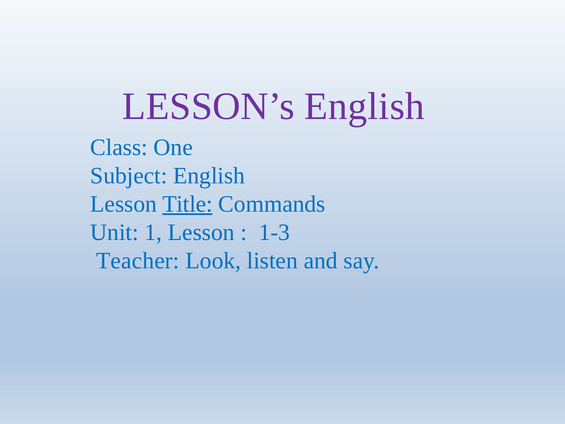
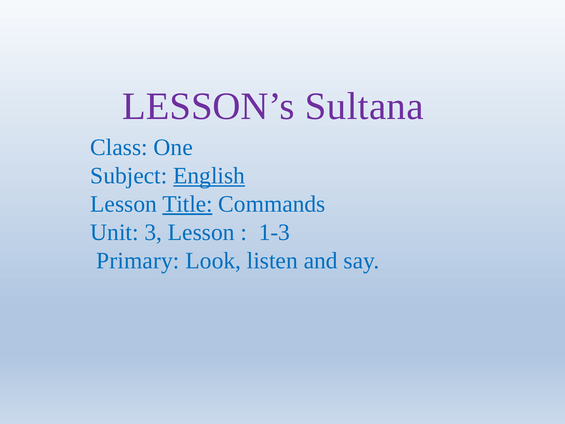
LESSON’s English: English -> Sultana
English at (209, 176) underline: none -> present
1: 1 -> 3
Teacher: Teacher -> Primary
